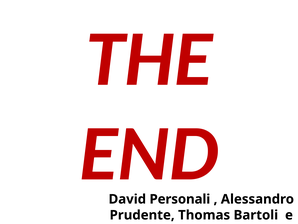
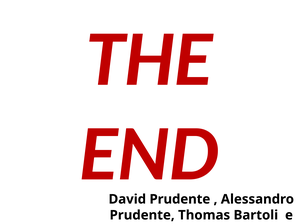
David Personali: Personali -> Prudente
